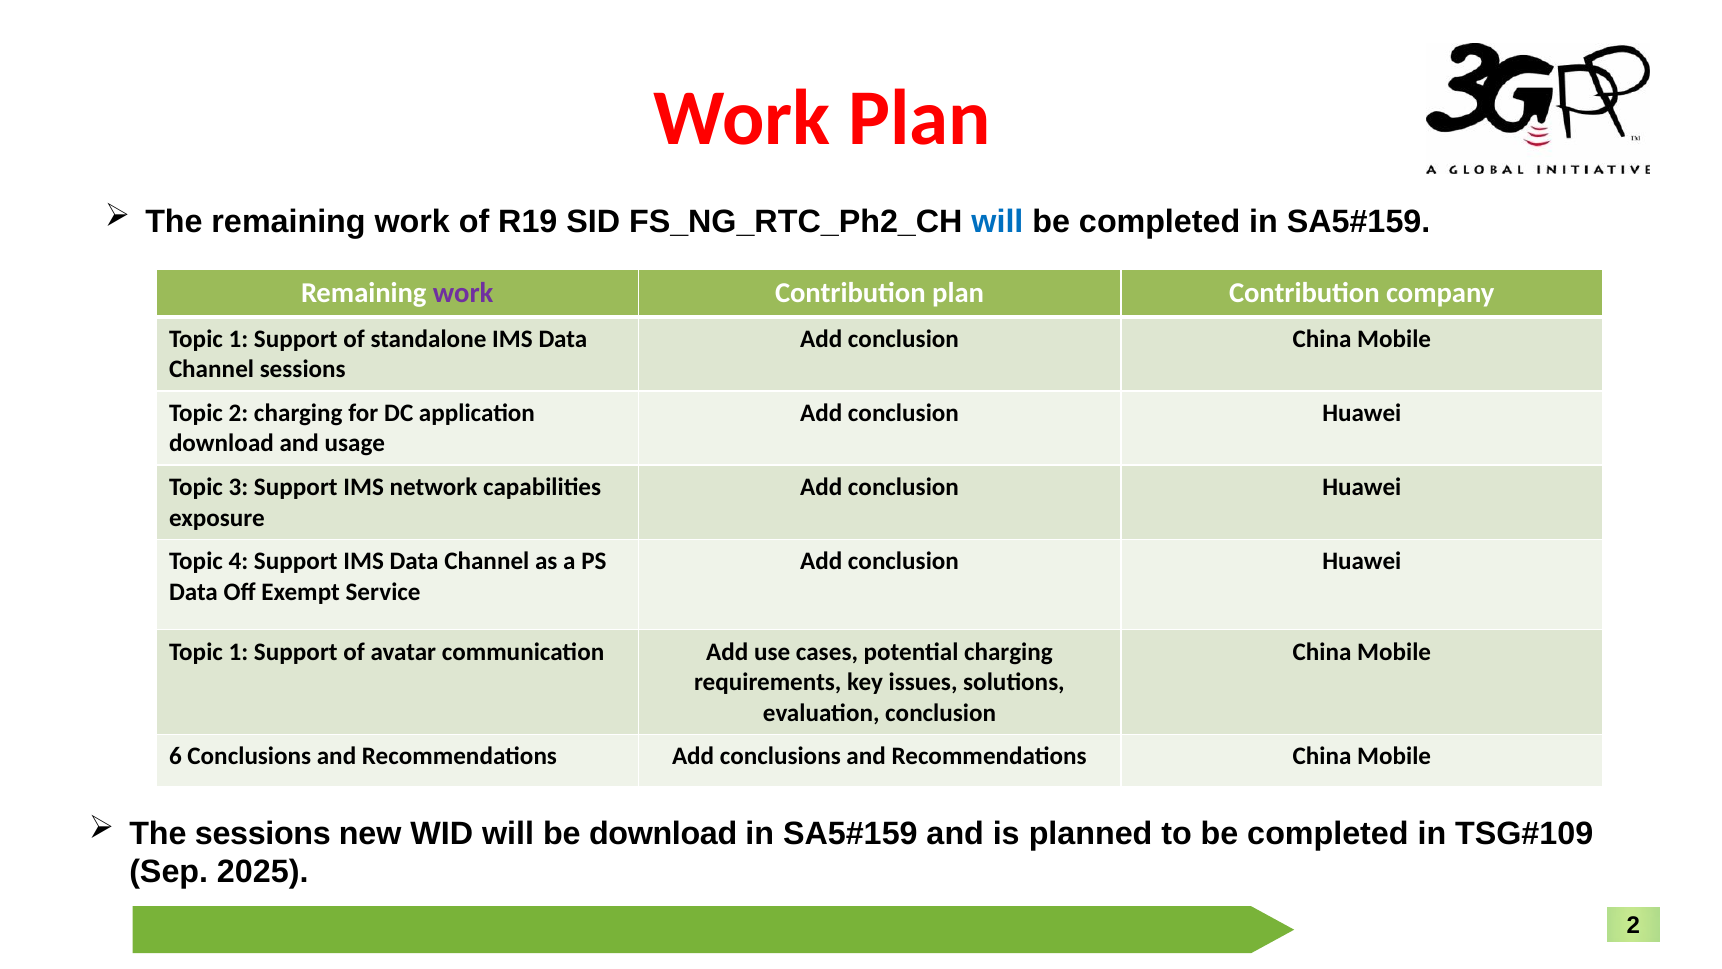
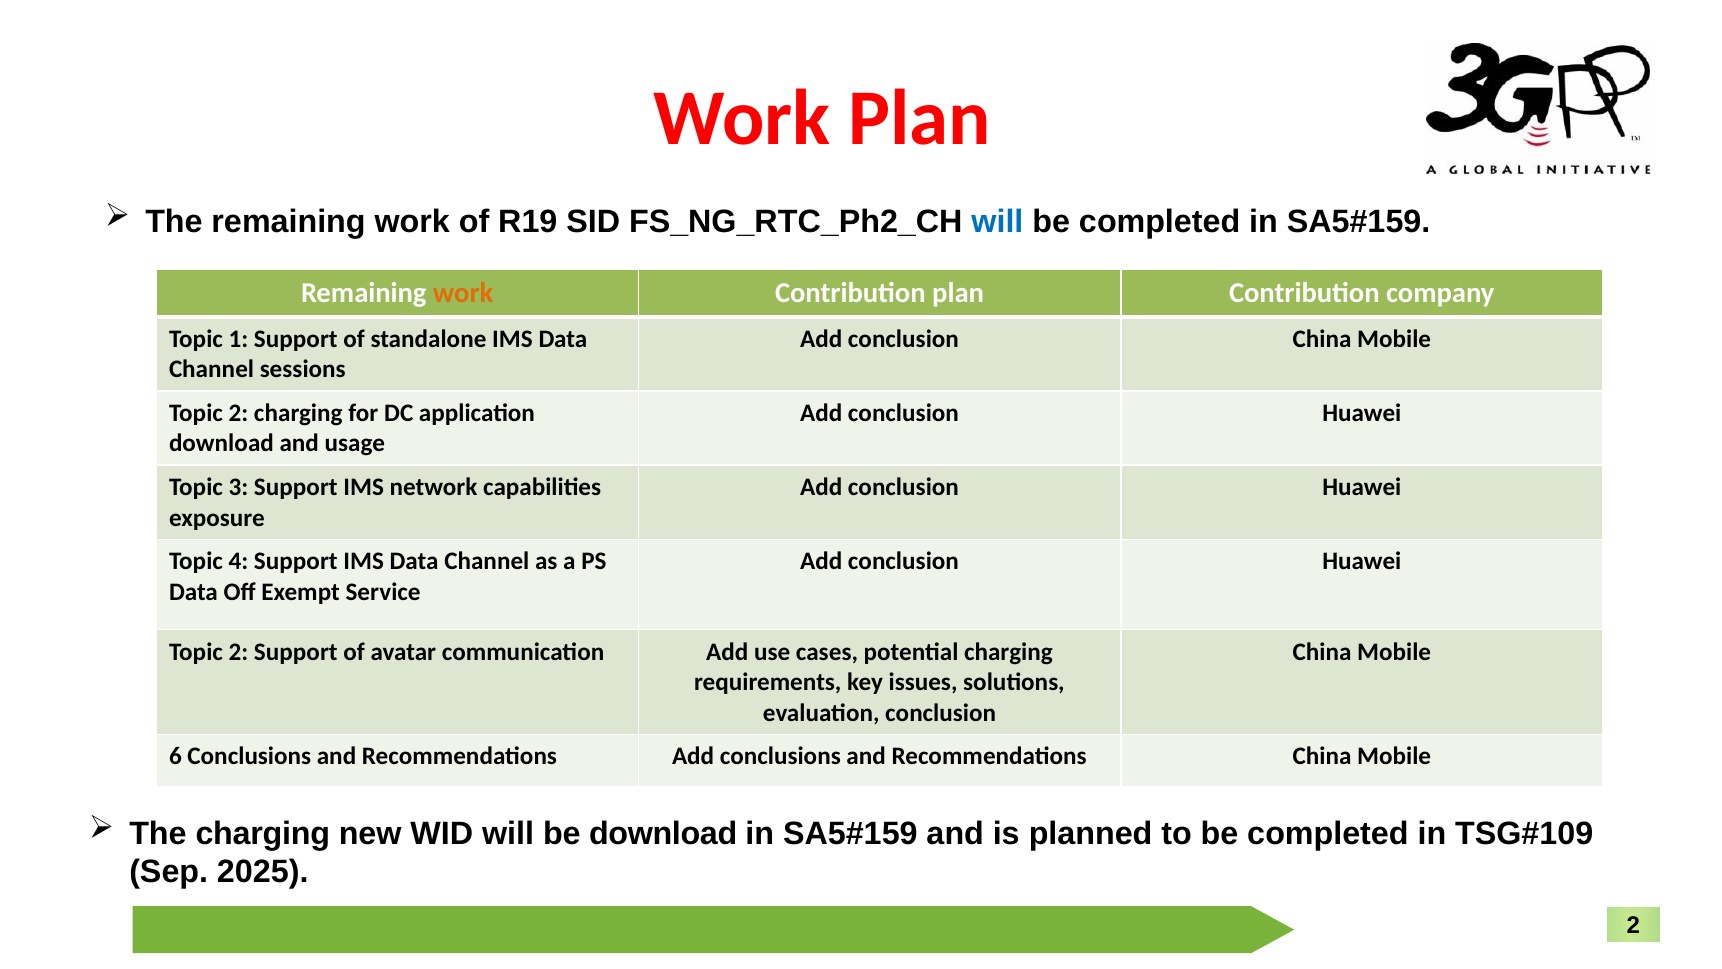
work at (463, 293) colour: purple -> orange
1 at (238, 652): 1 -> 2
The sessions: sessions -> charging
